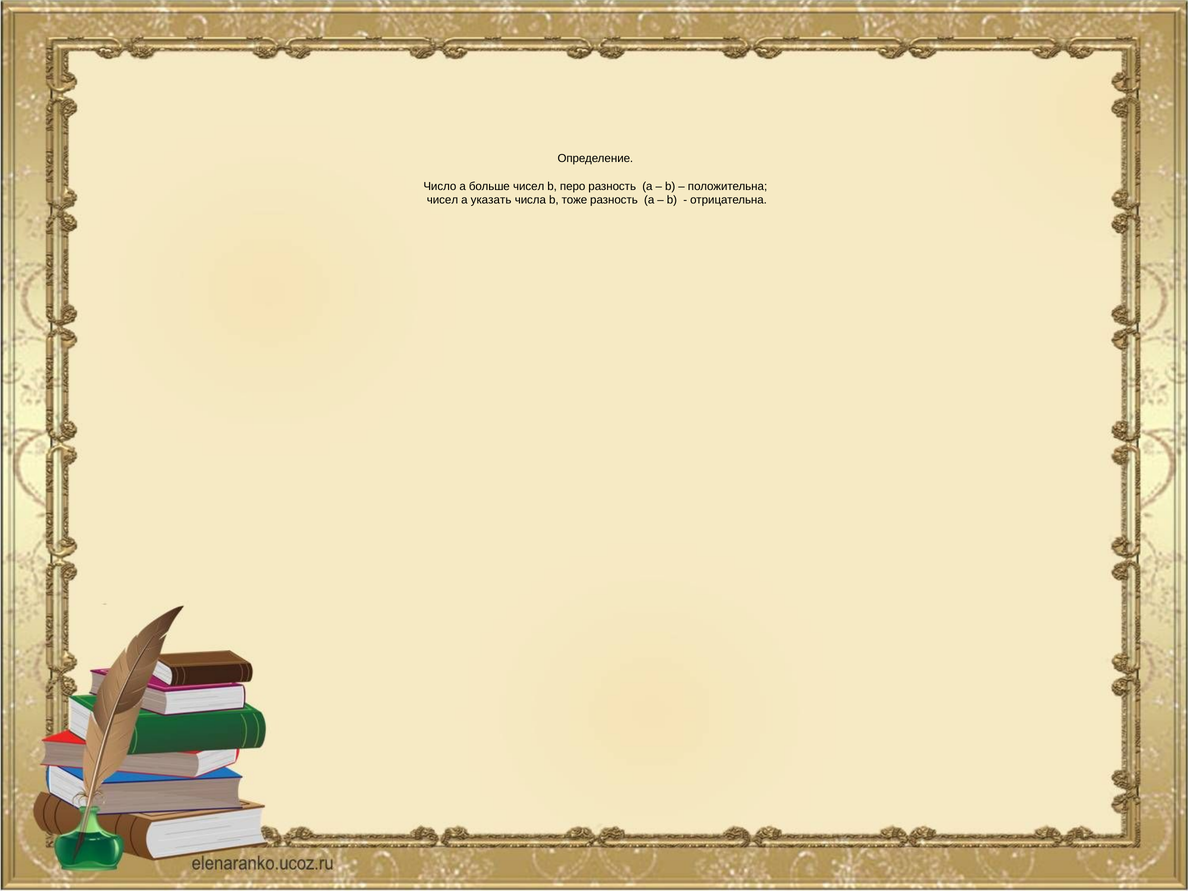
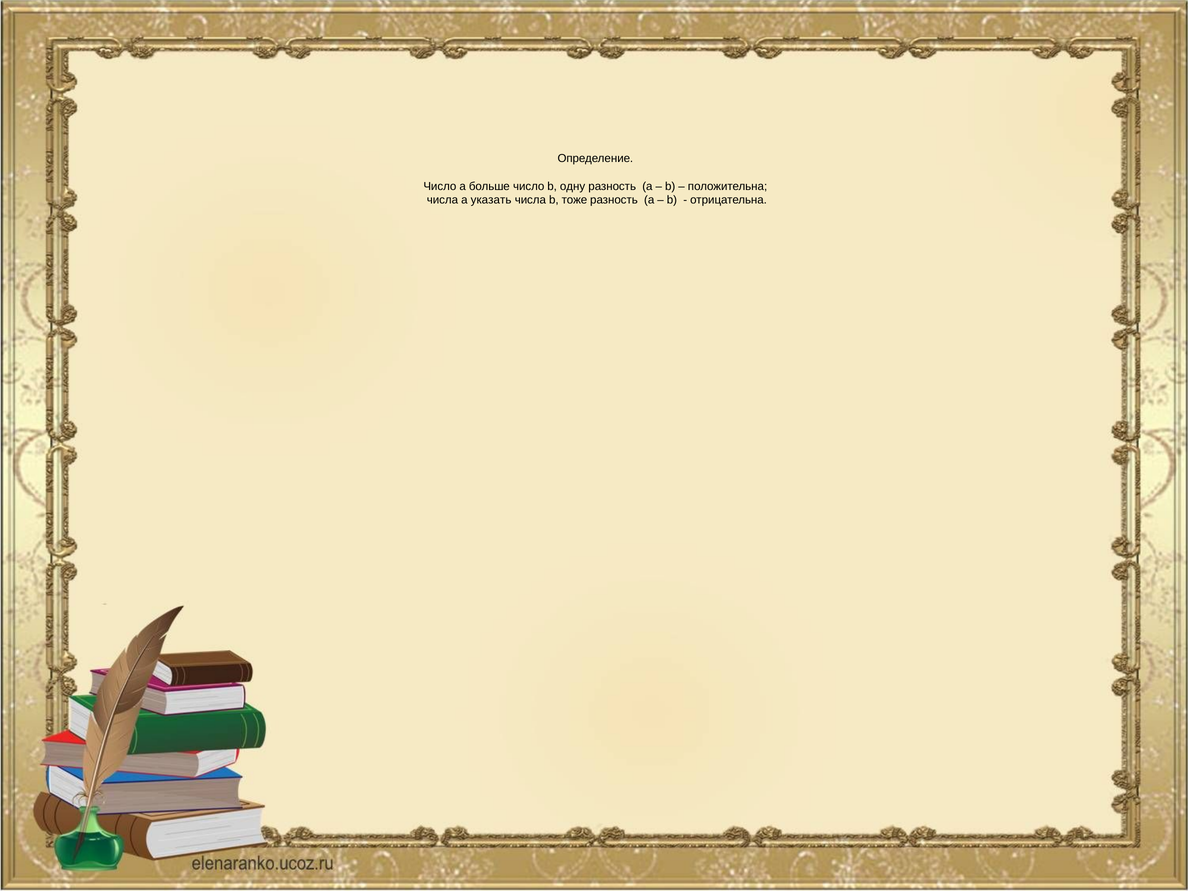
больше чисел: чисел -> число
перо: перо -> одну
чисел at (442, 200): чисел -> числа
